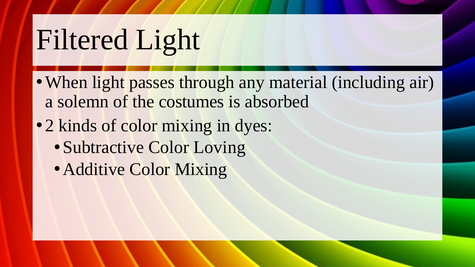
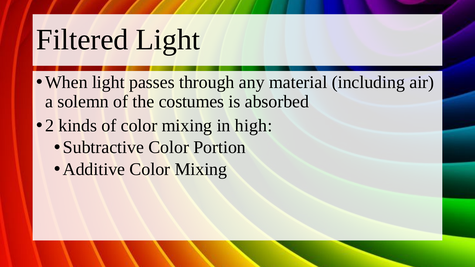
dyes: dyes -> high
Loving: Loving -> Portion
